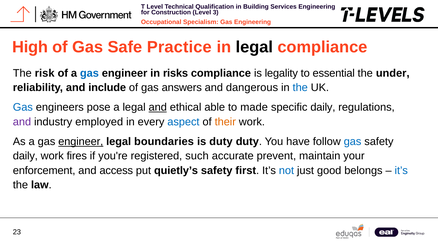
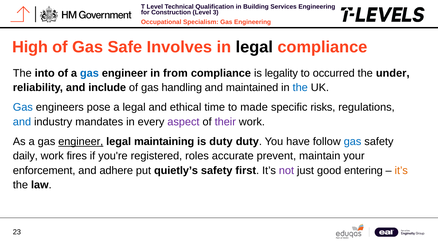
Practice: Practice -> Involves
risk: risk -> into
risks: risks -> from
essential: essential -> occurred
answers: answers -> handling
dangerous: dangerous -> maintained
and at (158, 107) underline: present -> none
able: able -> time
specific daily: daily -> risks
and at (22, 122) colour: purple -> blue
employed: employed -> mandates
aspect colour: blue -> purple
their colour: orange -> purple
boundaries: boundaries -> maintaining
such: such -> roles
access: access -> adhere
not colour: blue -> purple
belongs: belongs -> entering
it’s at (401, 170) colour: blue -> orange
